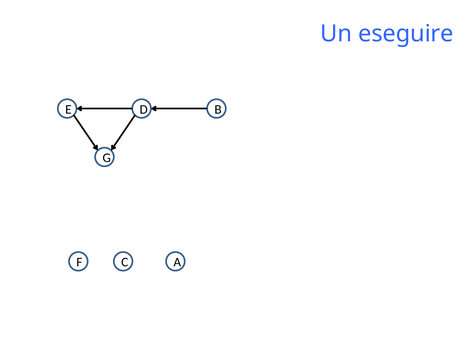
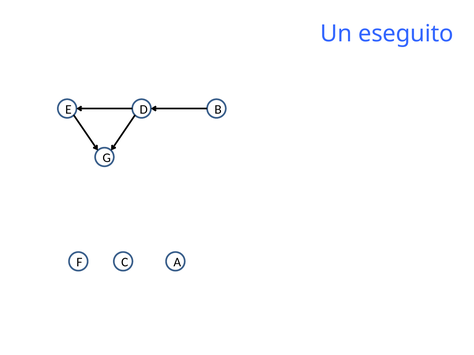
eseguire: eseguire -> eseguito
